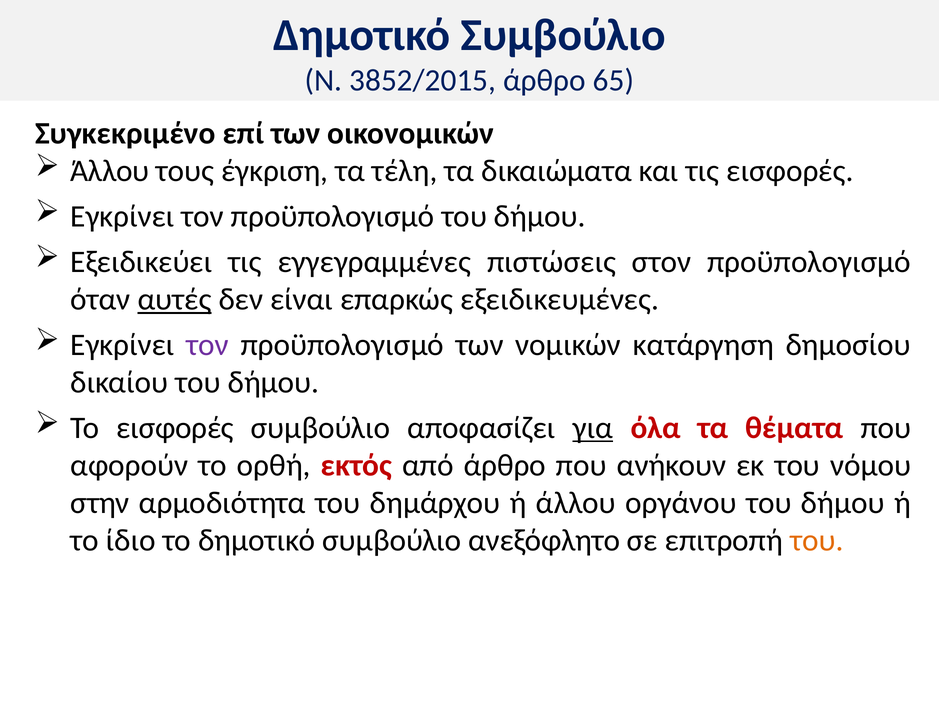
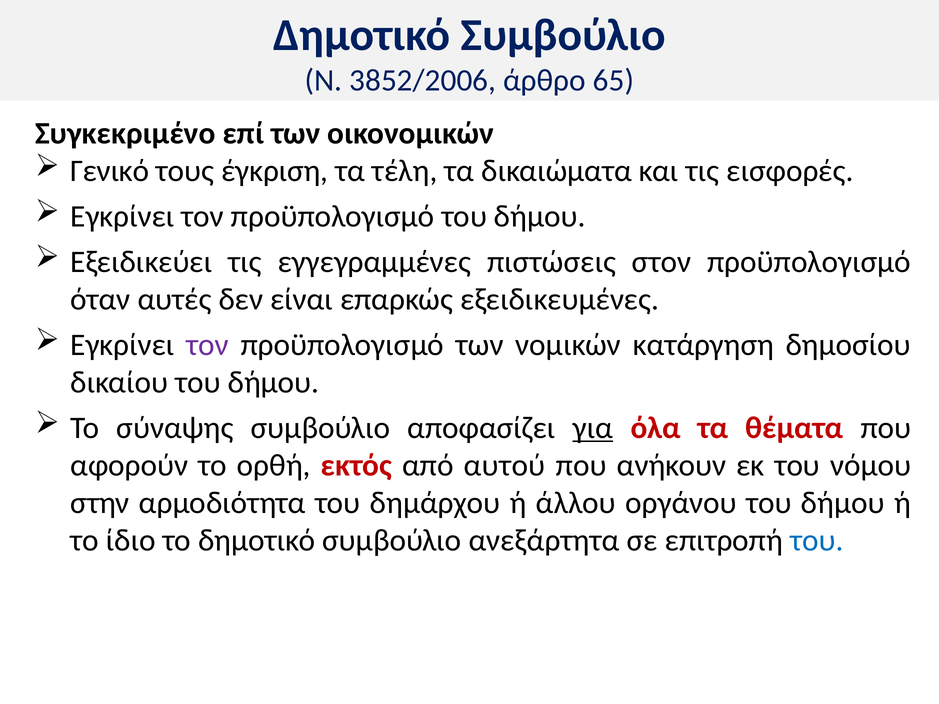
3852/2015: 3852/2015 -> 3852/2006
Άλλου at (110, 171): Άλλου -> Γενικό
αυτές underline: present -> none
Το εισφορές: εισφορές -> σύναψης
από άρθρο: άρθρο -> αυτού
ανεξόφλητο: ανεξόφλητο -> ανεξάρτητα
του at (817, 541) colour: orange -> blue
